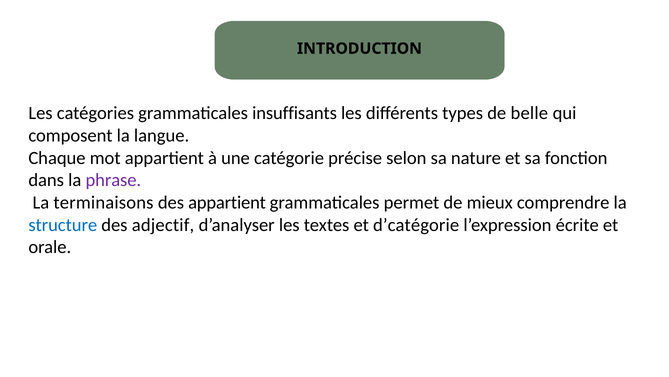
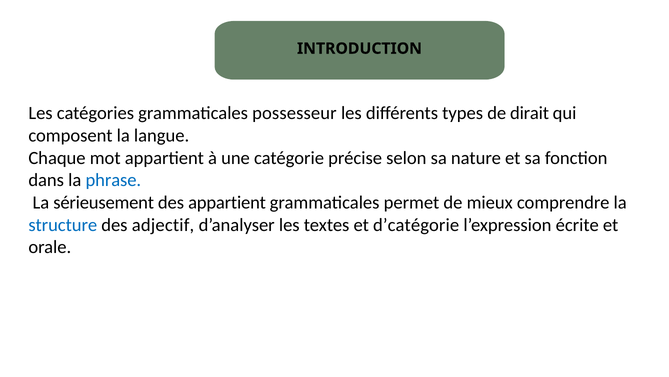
insuffisants: insuffisants -> possesseur
belle: belle -> dirait
phrase colour: purple -> blue
terminaisons: terminaisons -> sérieusement
